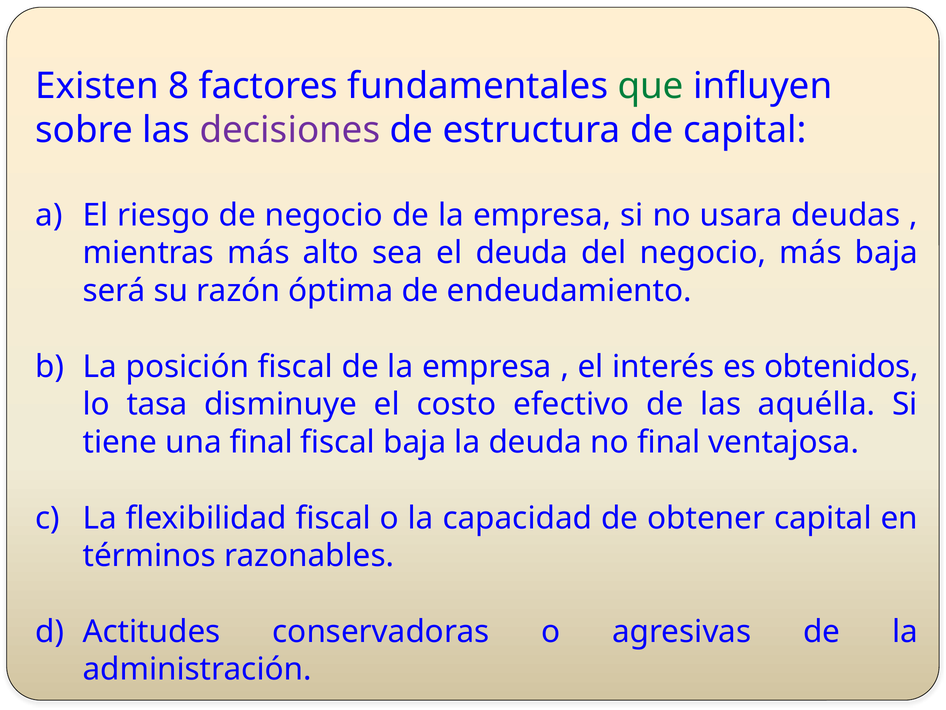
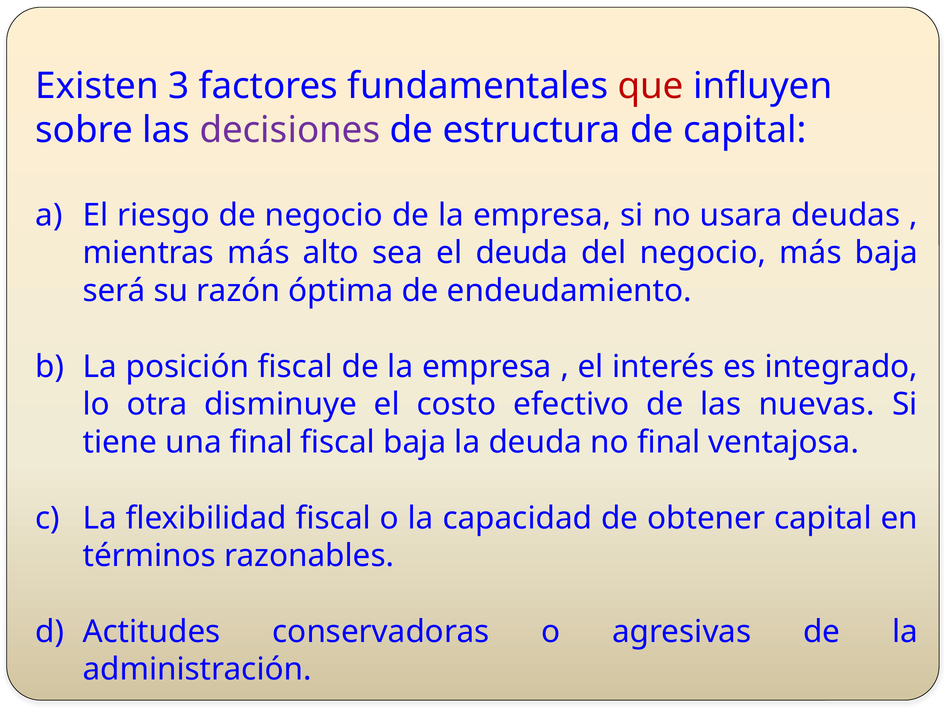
8: 8 -> 3
que colour: green -> red
obtenidos: obtenidos -> integrado
tasa: tasa -> otra
aquélla: aquélla -> nuevas
